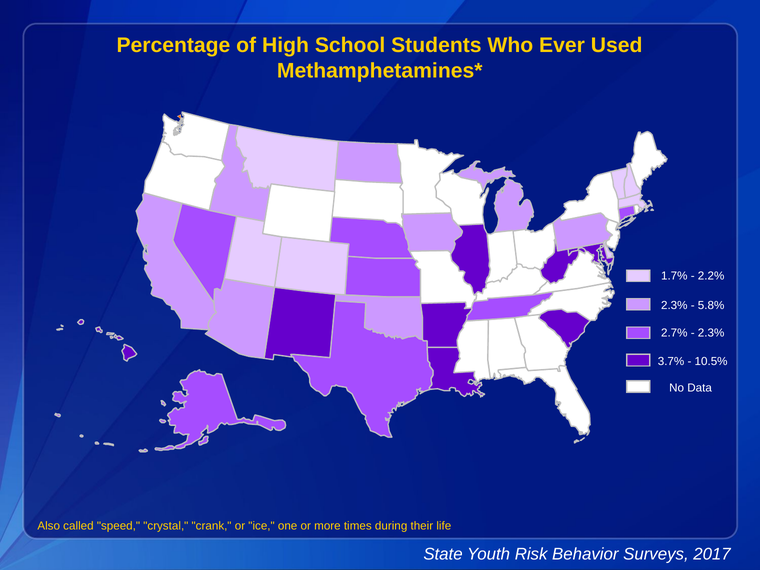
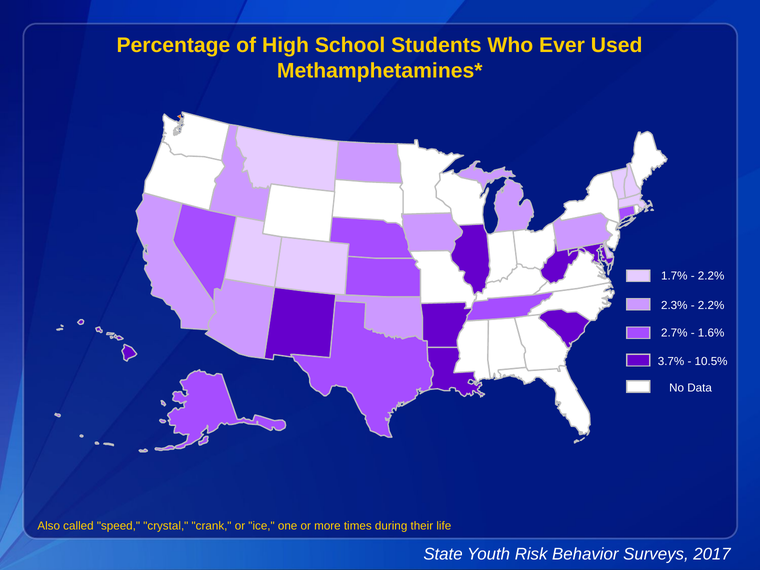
5.8% at (711, 306): 5.8% -> 2.2%
2.3% at (711, 333): 2.3% -> 1.6%
